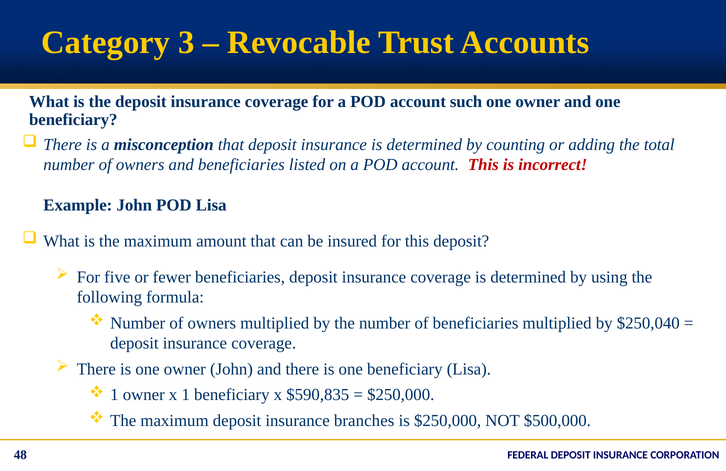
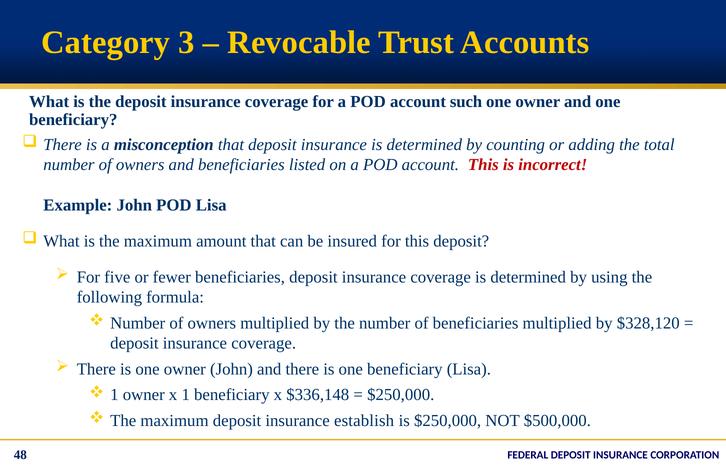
$250,040: $250,040 -> $328,120
$590,835: $590,835 -> $336,148
branches: branches -> establish
